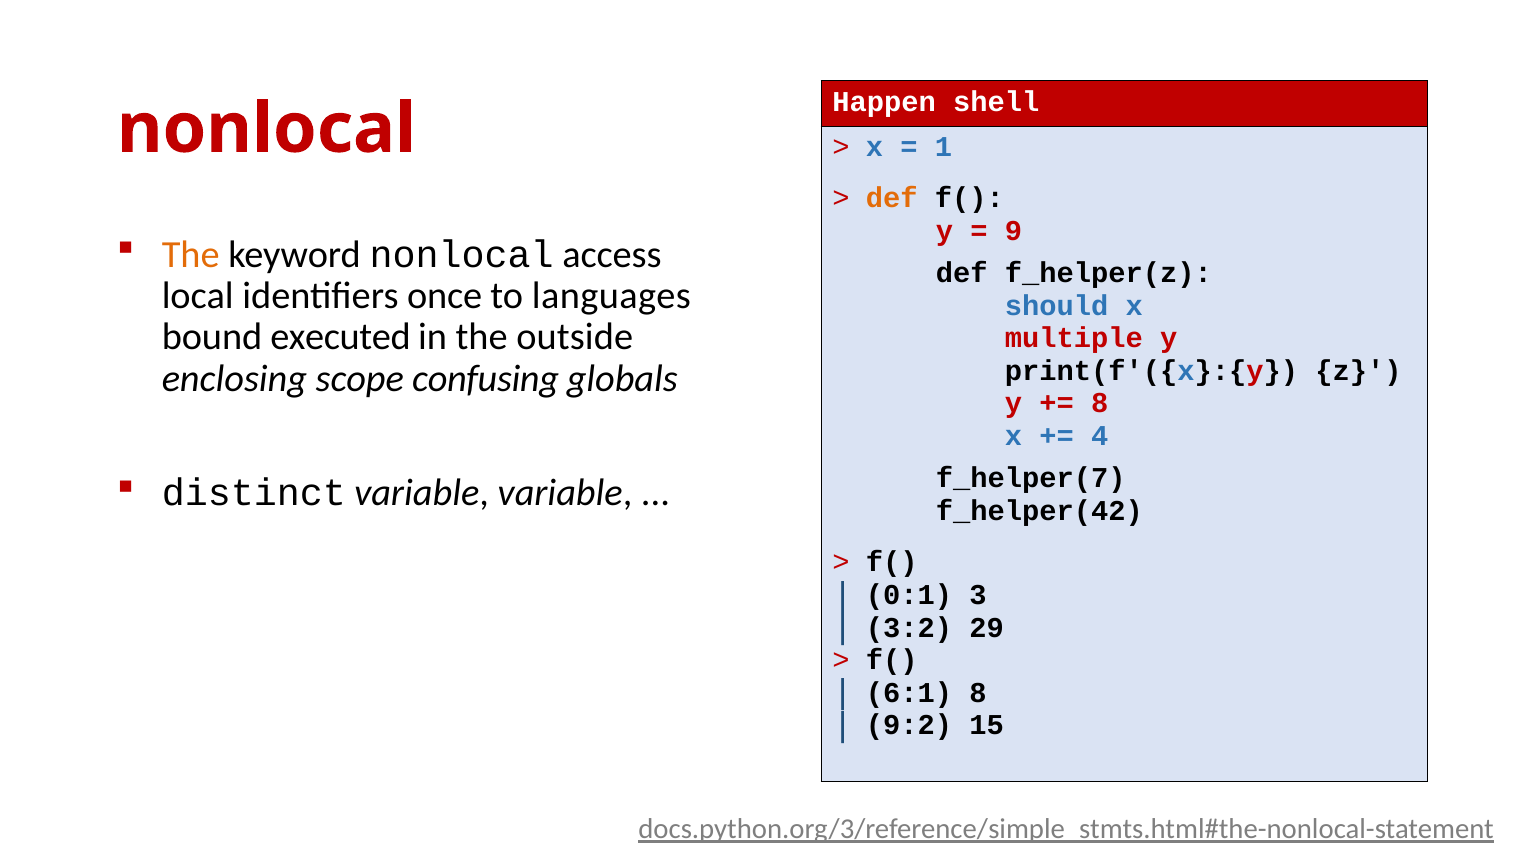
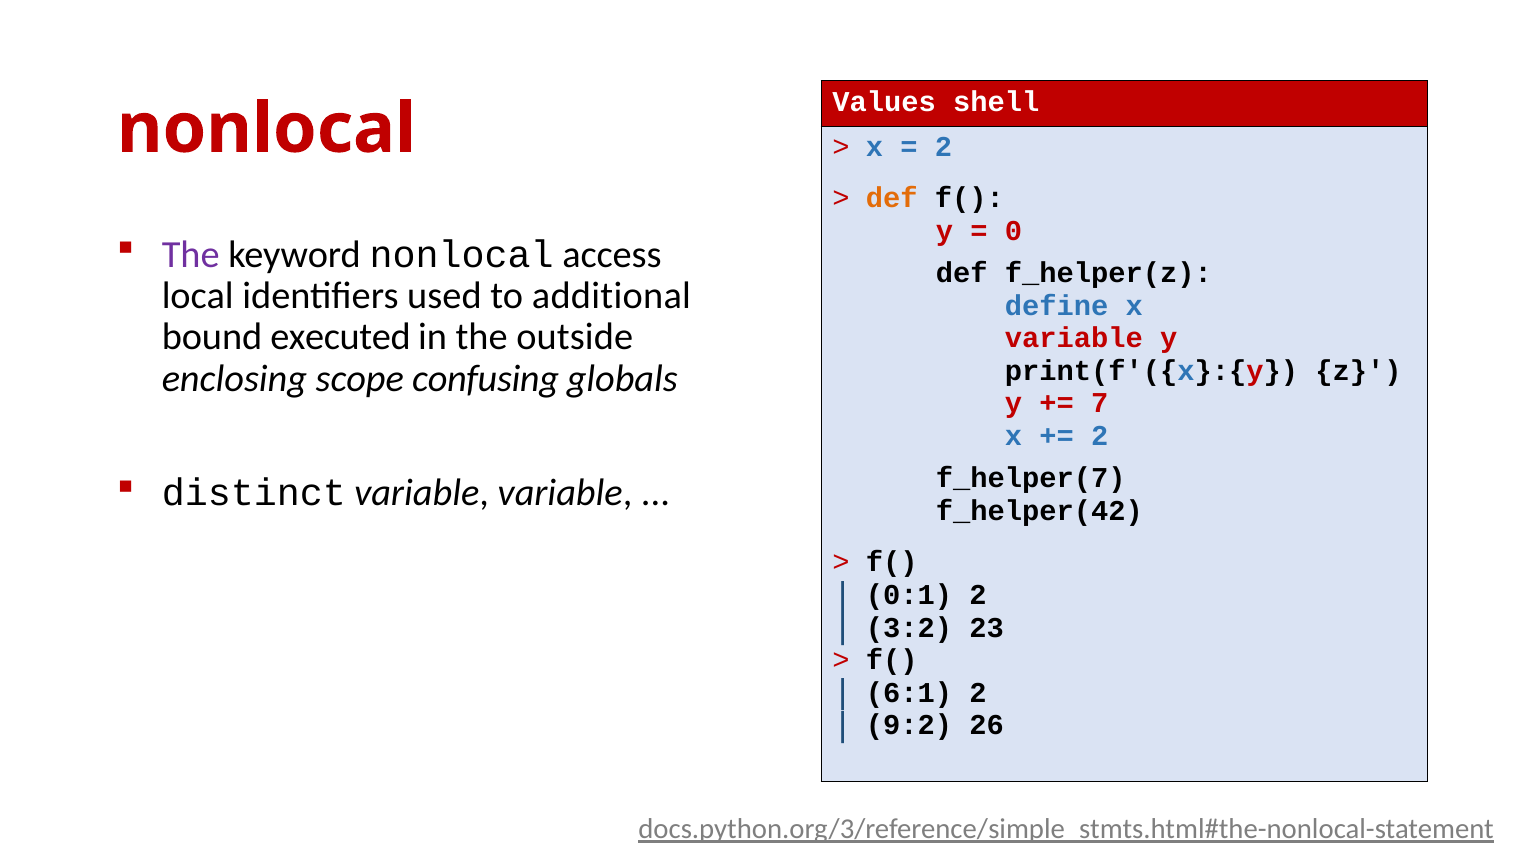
Happen: Happen -> Values
1 at (944, 147): 1 -> 2
9: 9 -> 0
The at (191, 254) colour: orange -> purple
once: once -> used
languages: languages -> additional
should: should -> define
multiple at (1074, 338): multiple -> variable
8 at (1100, 404): 8 -> 7
4 at (1100, 436): 4 -> 2
0:1 3: 3 -> 2
29: 29 -> 23
6:1 8: 8 -> 2
15: 15 -> 26
